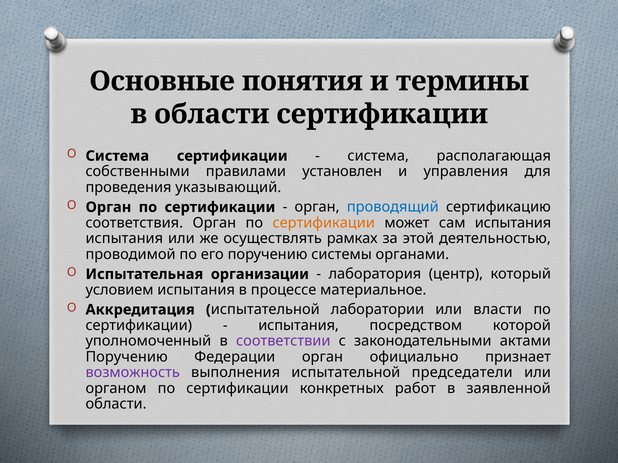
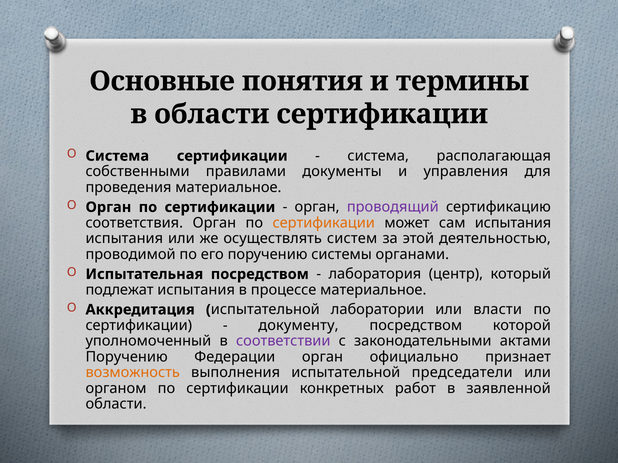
установлен: установлен -> документы
проведения указывающий: указывающий -> материальное
проводящий colour: blue -> purple
рамках: рамках -> систем
Испытательная организации: организации -> посредством
условием: условием -> подлежат
испытания at (299, 326): испытания -> документу
возможность colour: purple -> orange
